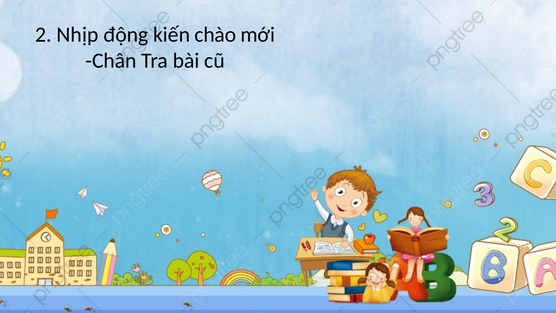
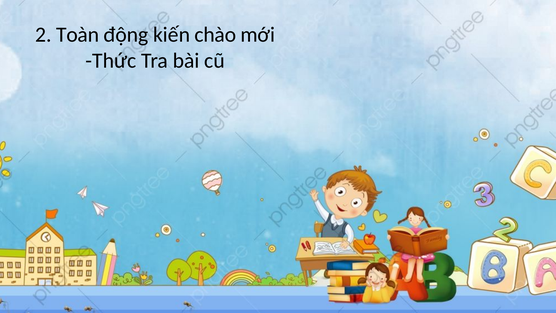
Nhịp: Nhịp -> Toàn
Chân: Chân -> Thức
